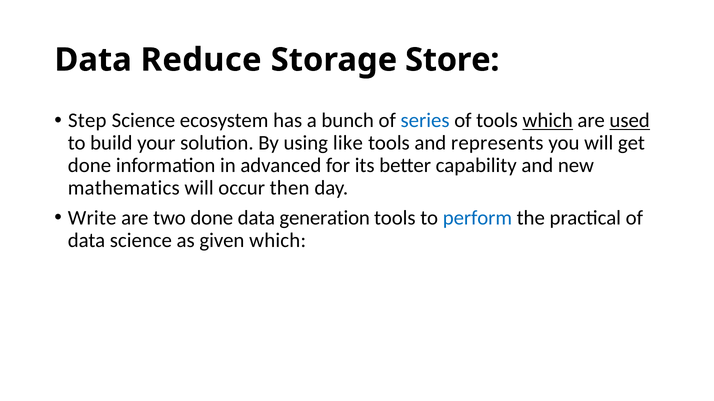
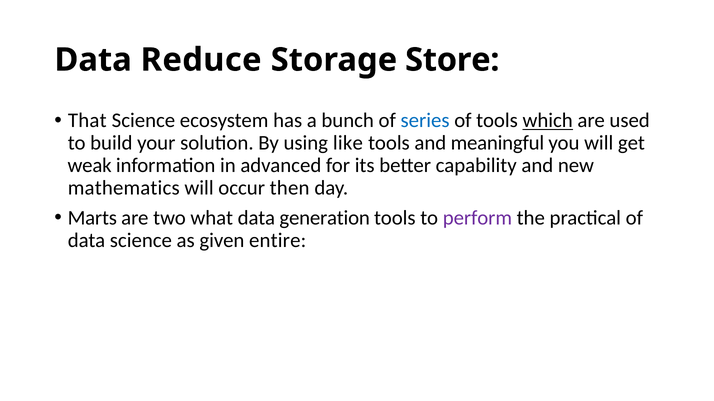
Step: Step -> That
used underline: present -> none
represents: represents -> meaningful
done at (89, 166): done -> weak
Write: Write -> Marts
two done: done -> what
perform colour: blue -> purple
given which: which -> entire
